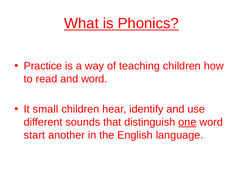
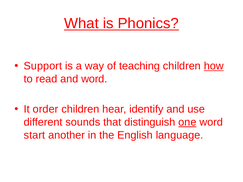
Practice: Practice -> Support
how underline: none -> present
small: small -> order
